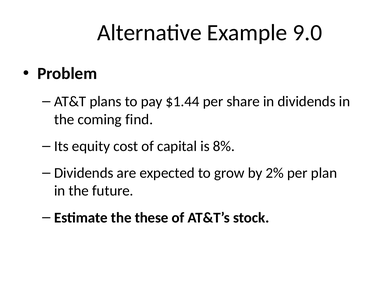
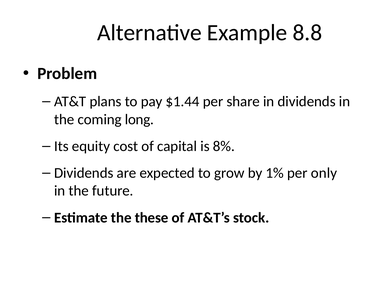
9.0: 9.0 -> 8.8
find: find -> long
2%: 2% -> 1%
plan: plan -> only
